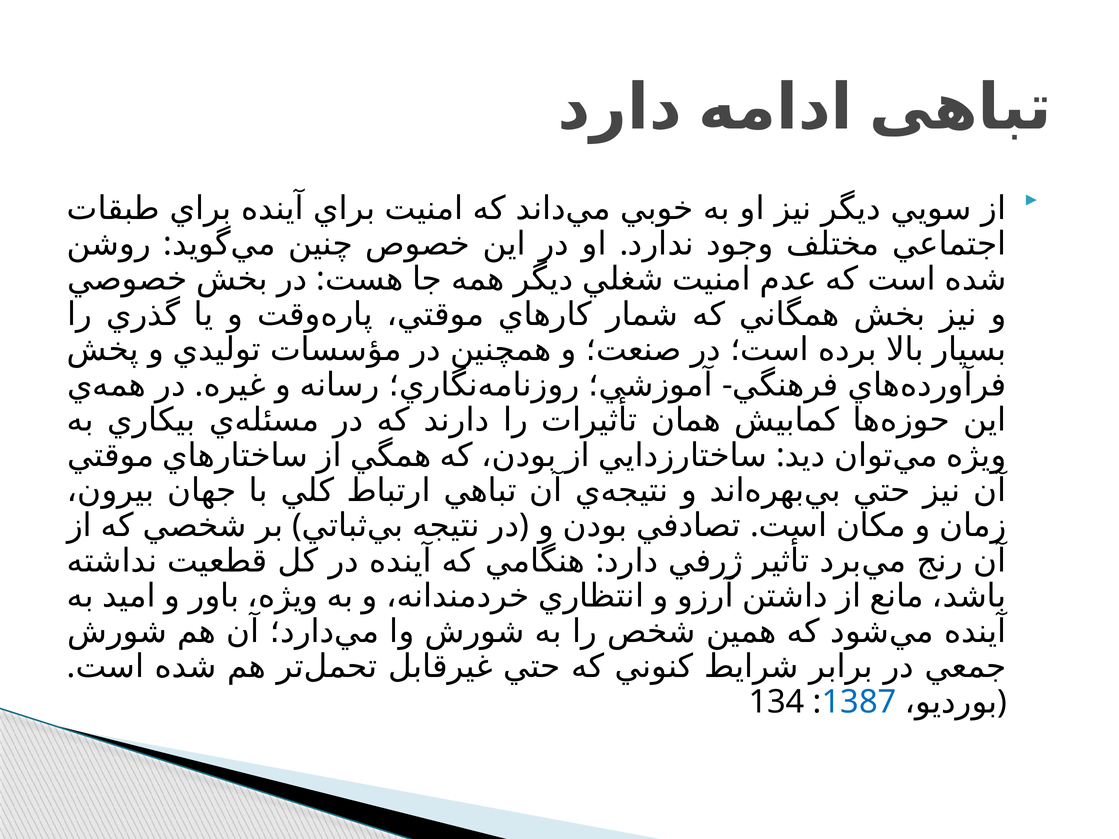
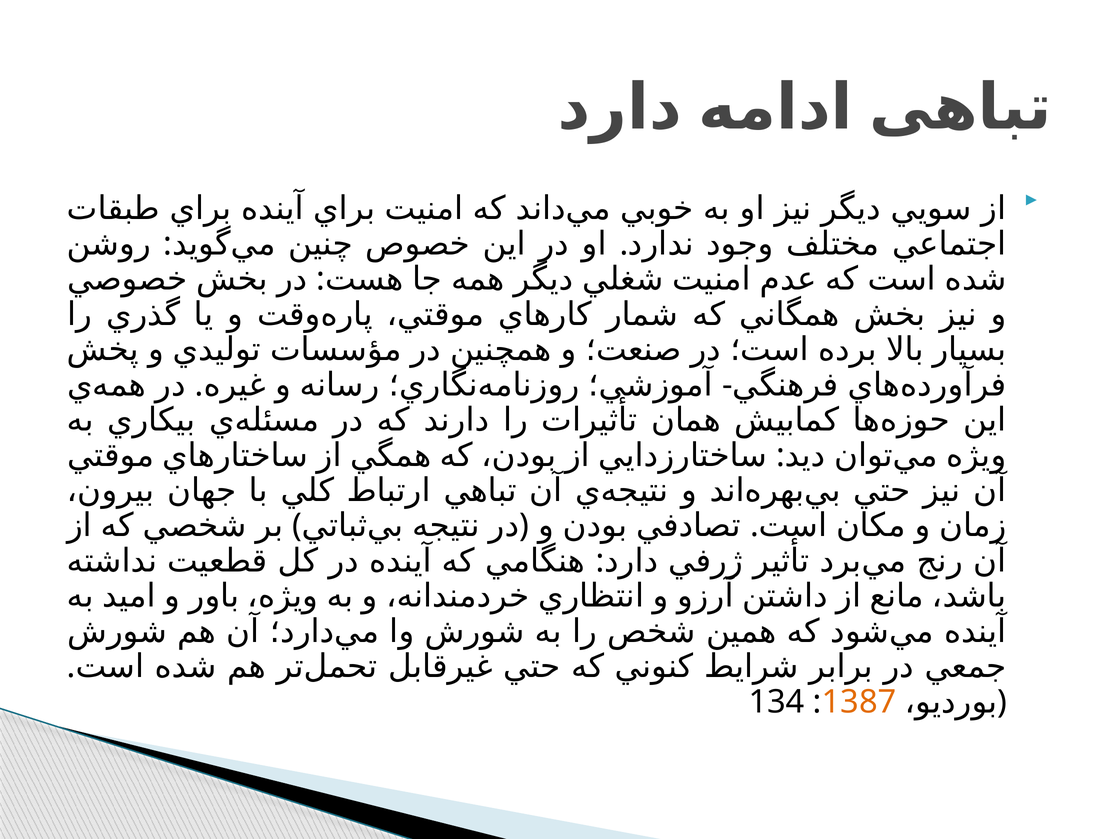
1387 colour: blue -> orange
